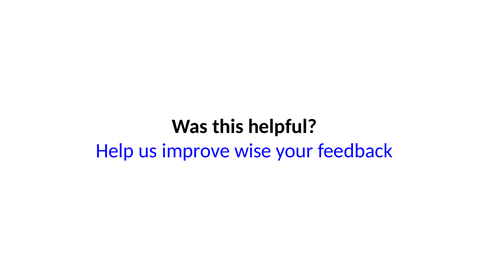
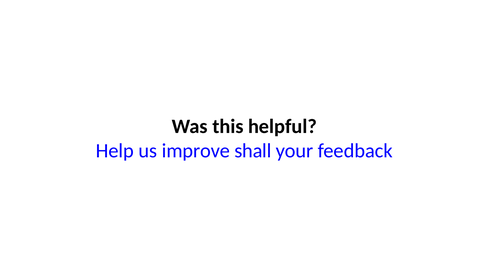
wise: wise -> shall
